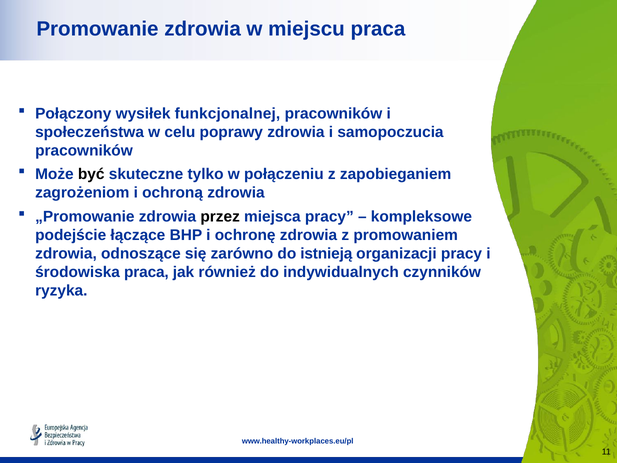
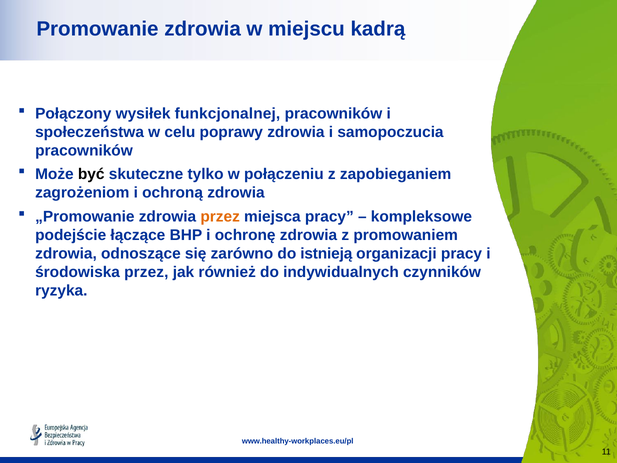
miejscu praca: praca -> kadrą
przez at (220, 216) colour: black -> orange
środowiska praca: praca -> przez
